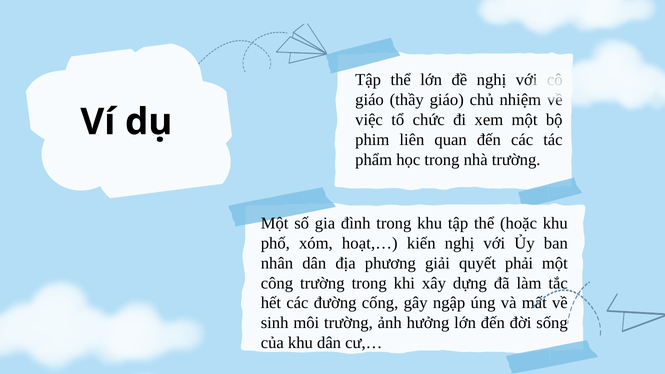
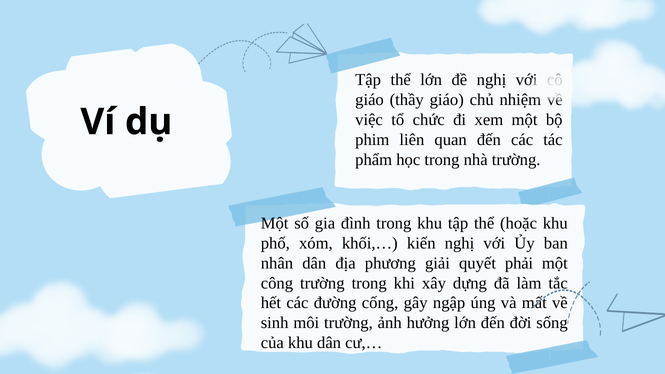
hoạt,…: hoạt,… -> khối,…
